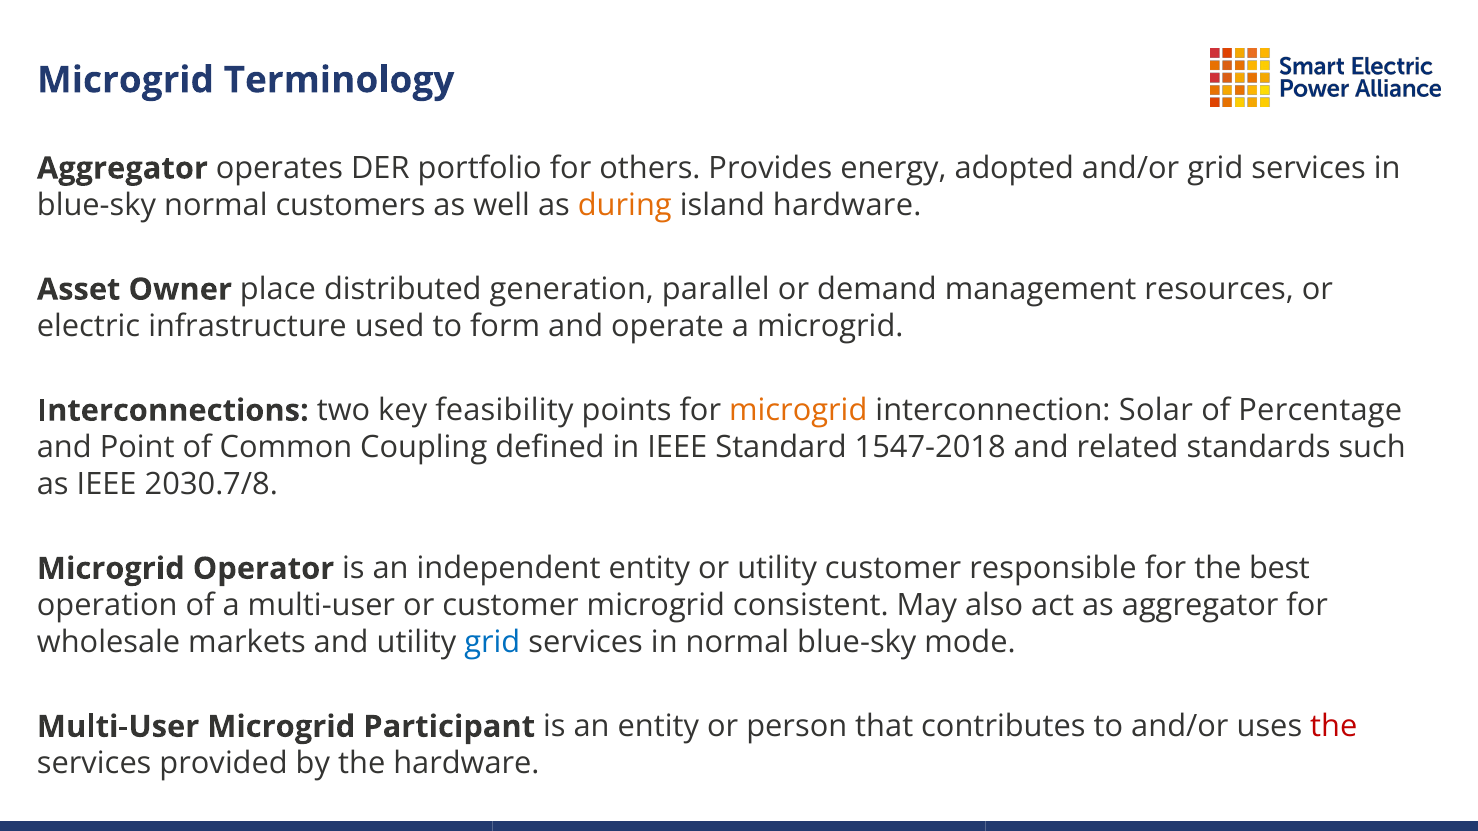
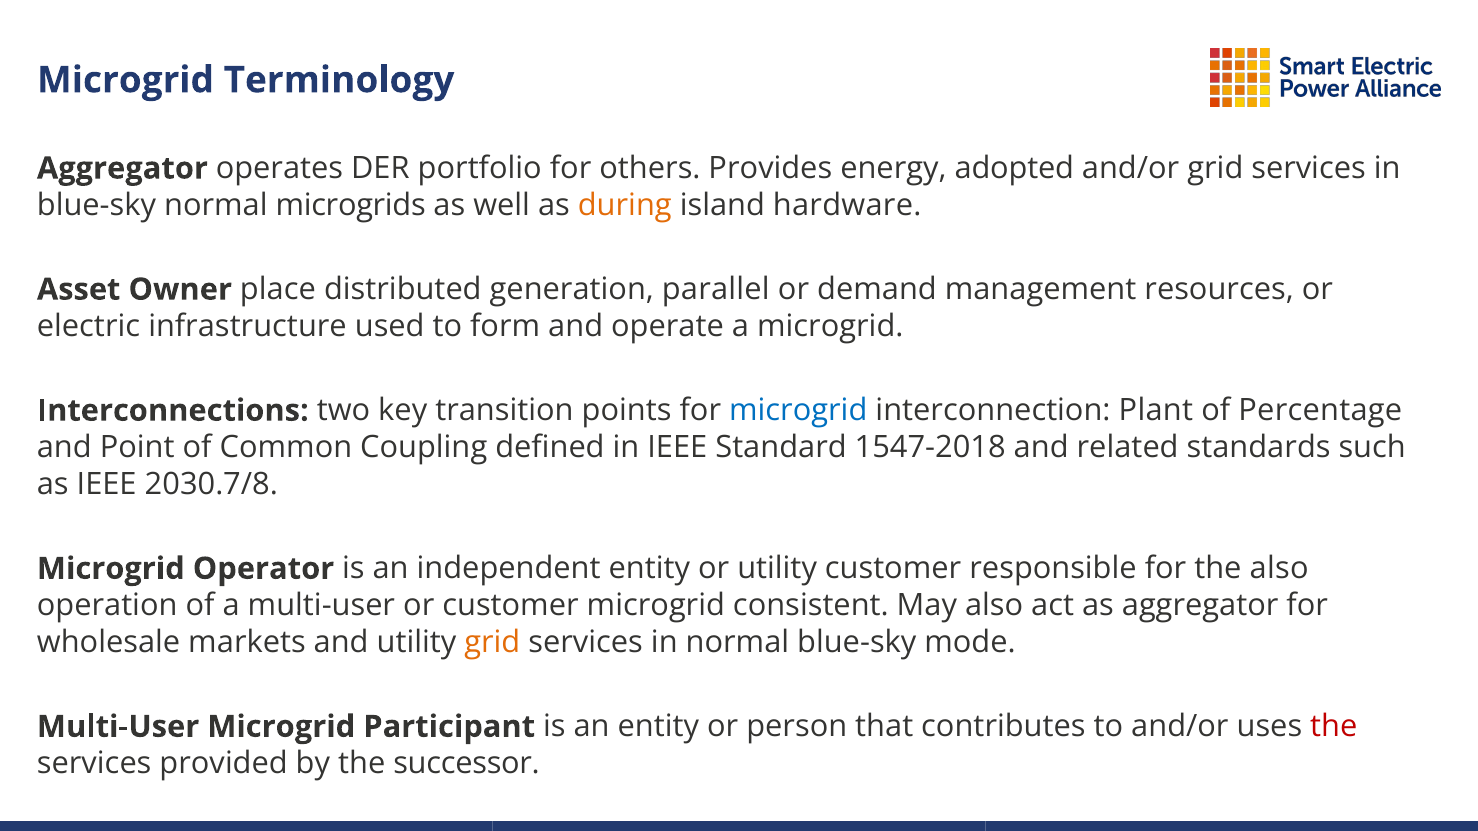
customers: customers -> microgrids
feasibility: feasibility -> transition
microgrid at (798, 411) colour: orange -> blue
Solar: Solar -> Plant
the best: best -> also
grid at (492, 643) colour: blue -> orange
the hardware: hardware -> successor
